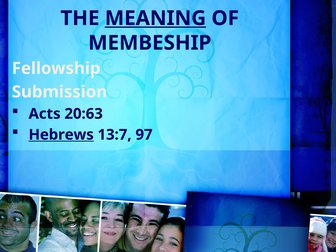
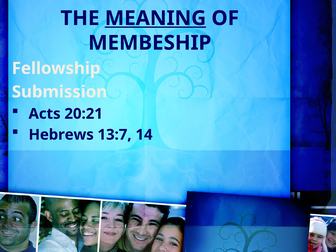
20:63: 20:63 -> 20:21
Hebrews underline: present -> none
97: 97 -> 14
